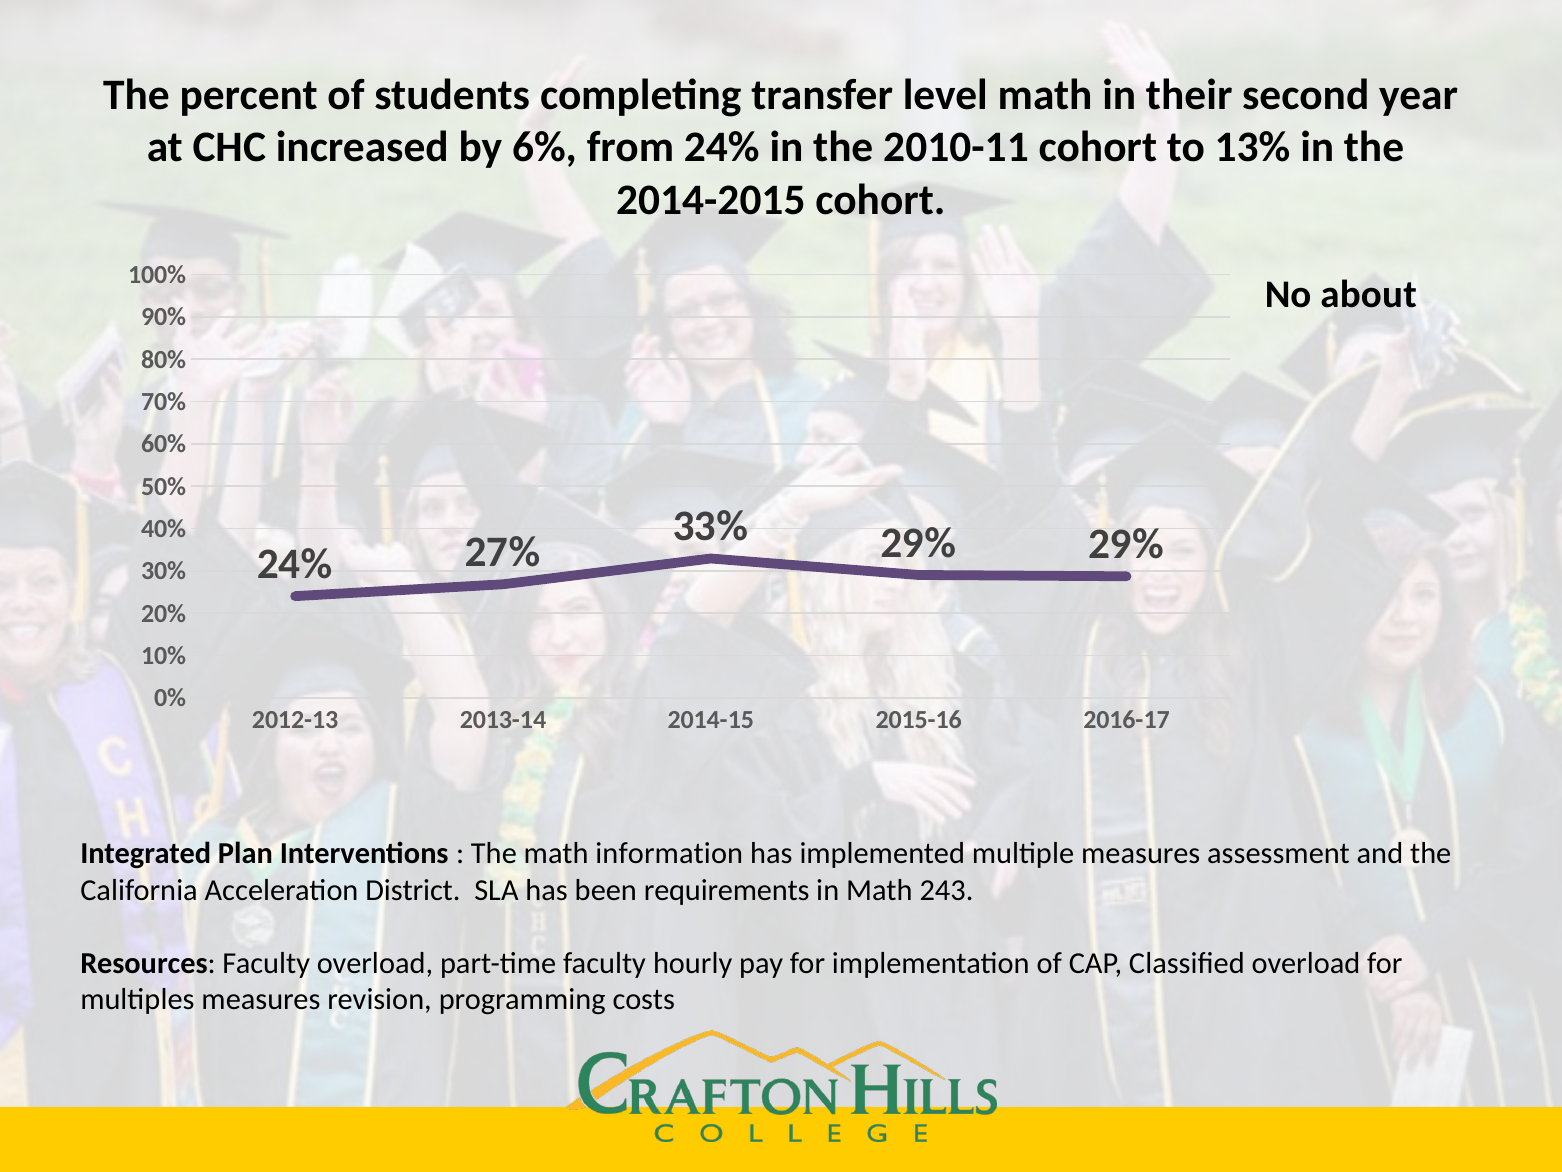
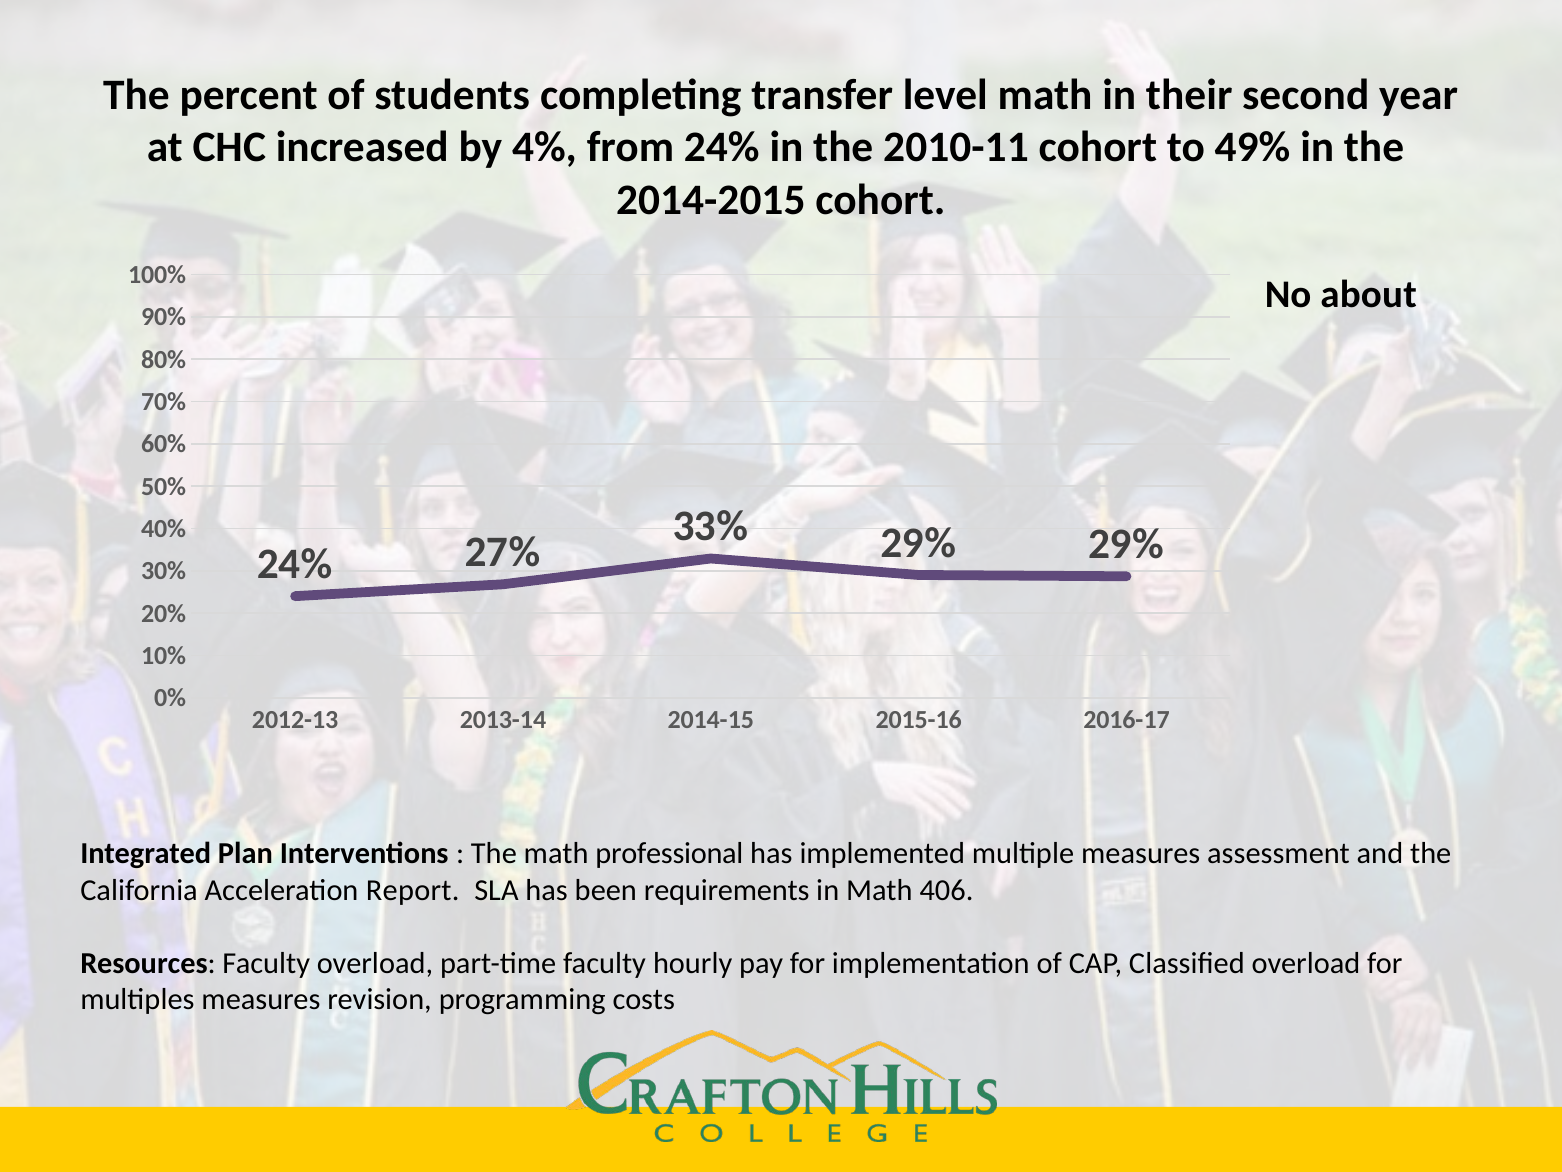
6%: 6% -> 4%
13%: 13% -> 49%
information: information -> professional
District: District -> Report
243: 243 -> 406
